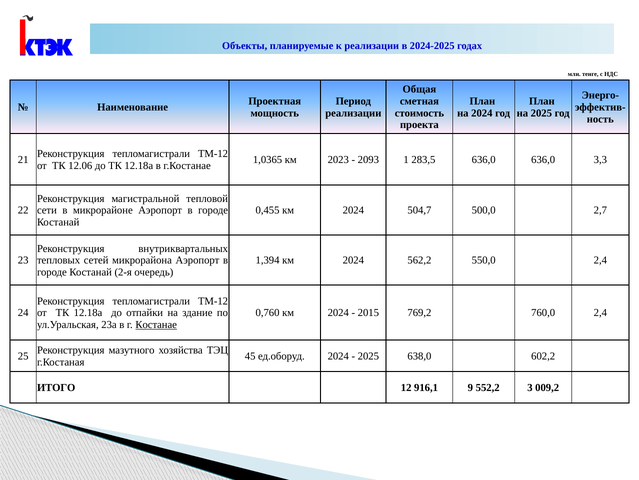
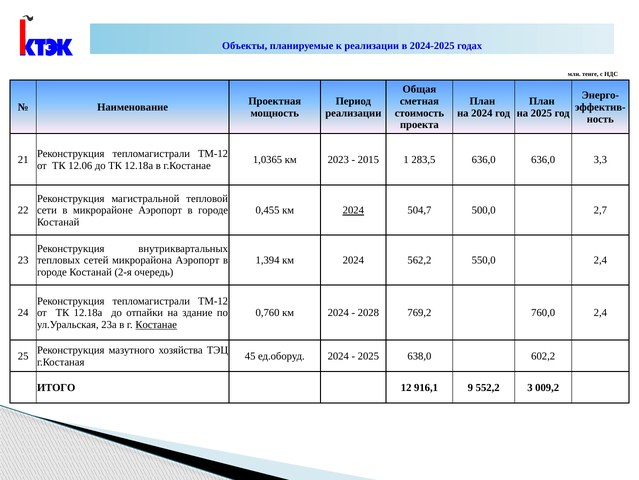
2093: 2093 -> 2015
2024 at (353, 210) underline: none -> present
2015: 2015 -> 2028
